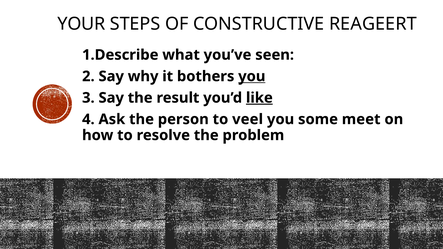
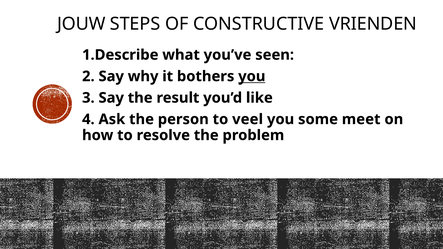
YOUR: YOUR -> JOUW
REAGEERT: REAGEERT -> VRIENDEN
like underline: present -> none
